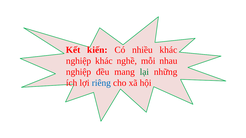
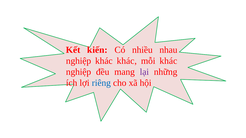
nhiều khác: khác -> nhau
khác nghề: nghề -> khác
mỗi nhau: nhau -> khác
lại colour: green -> purple
